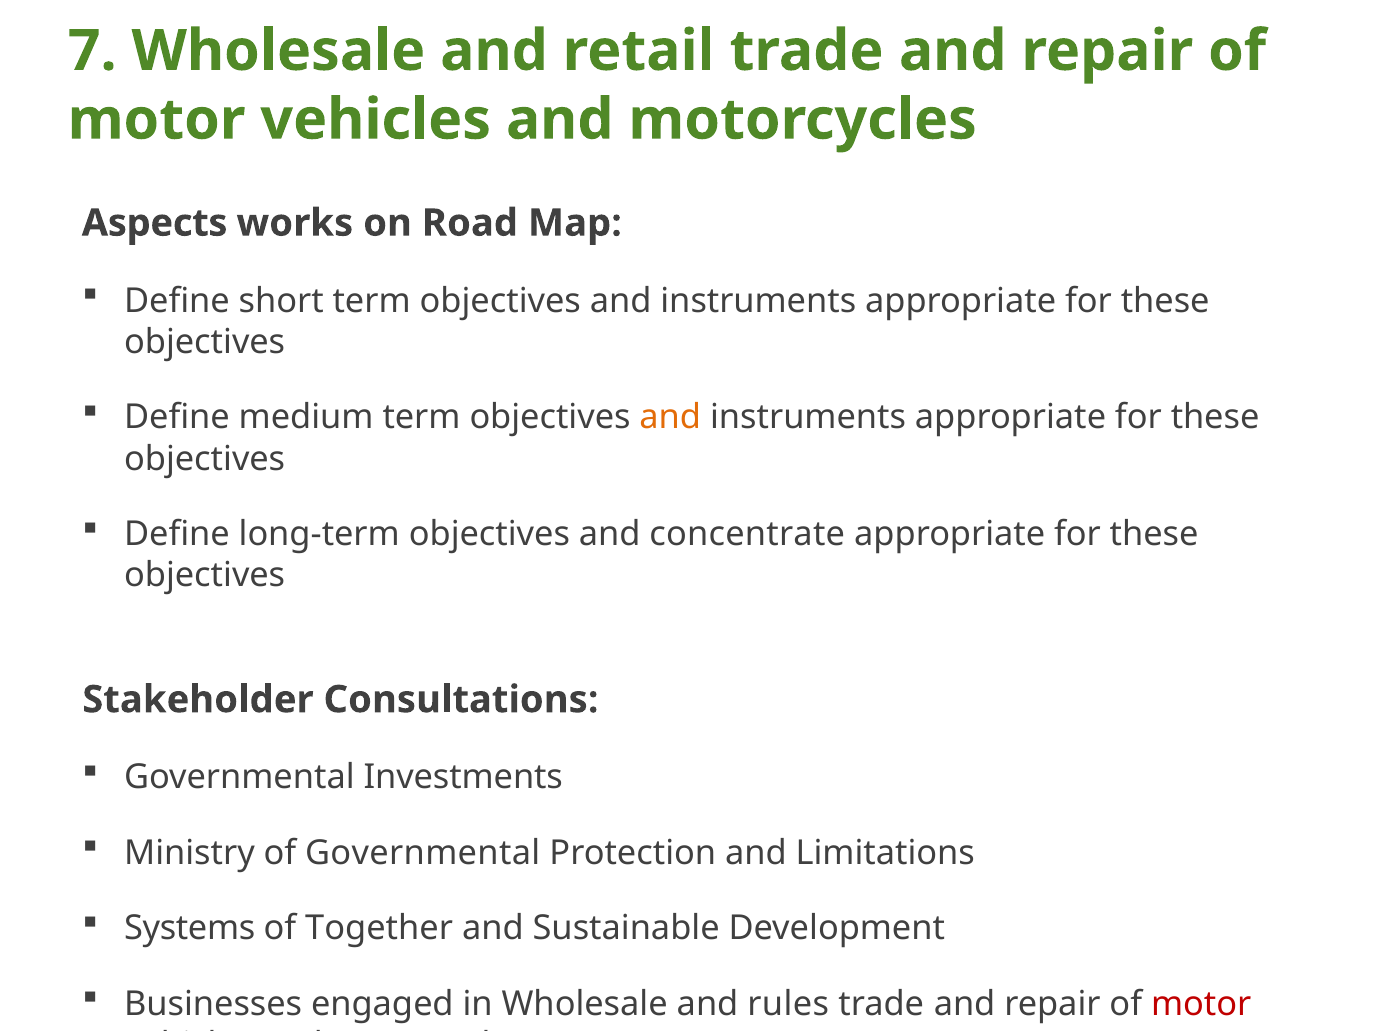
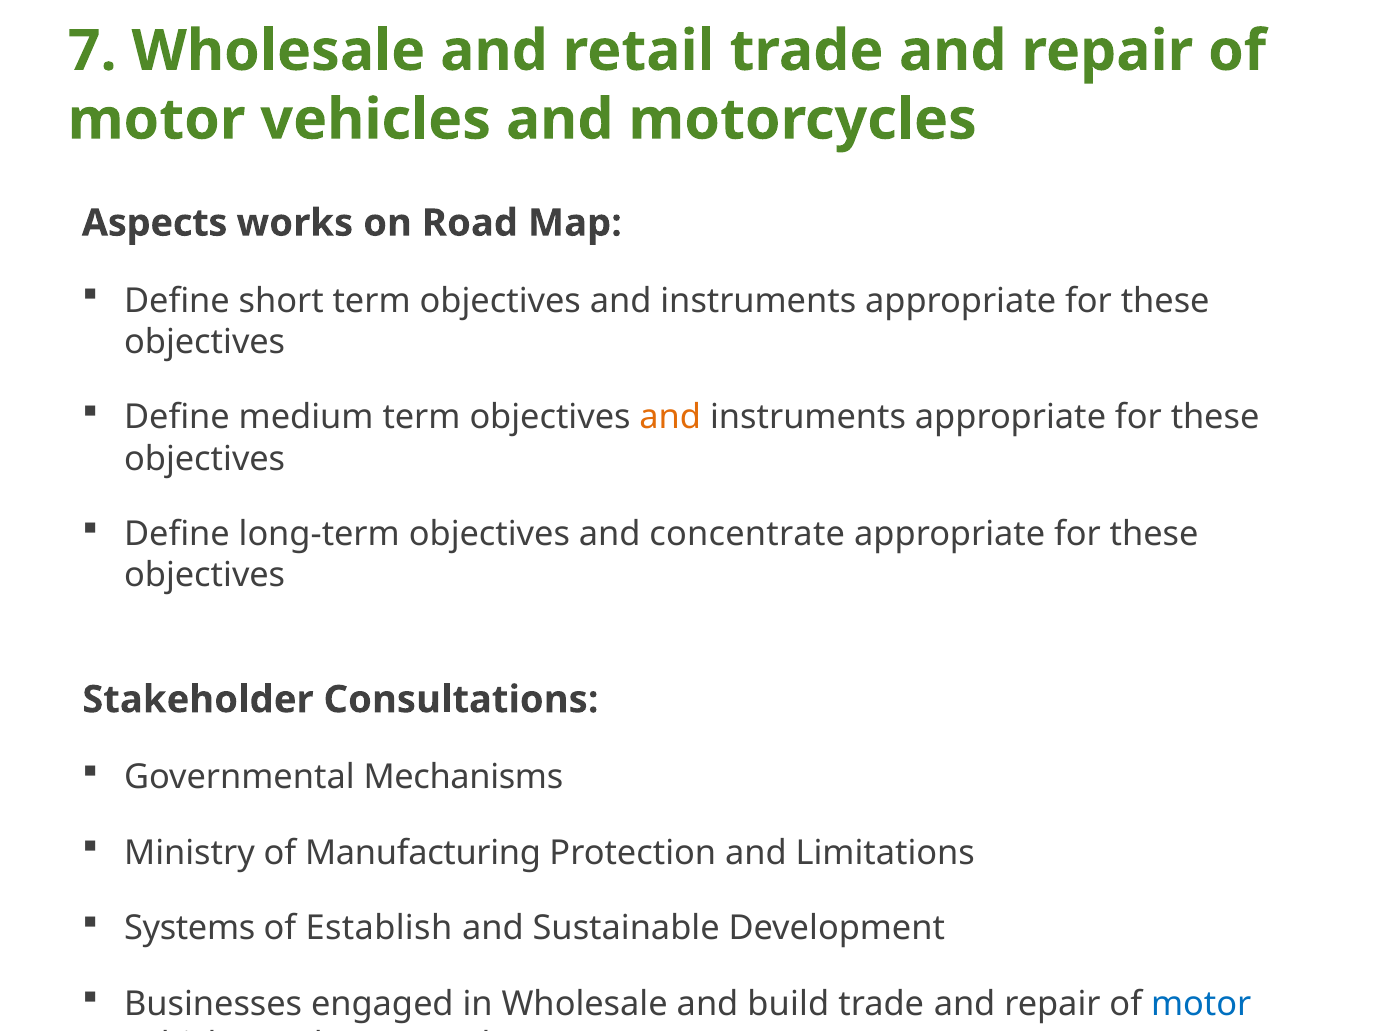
Investments: Investments -> Mechanisms
of Governmental: Governmental -> Manufacturing
Together: Together -> Establish
rules: rules -> build
motor at (1201, 1004) colour: red -> blue
